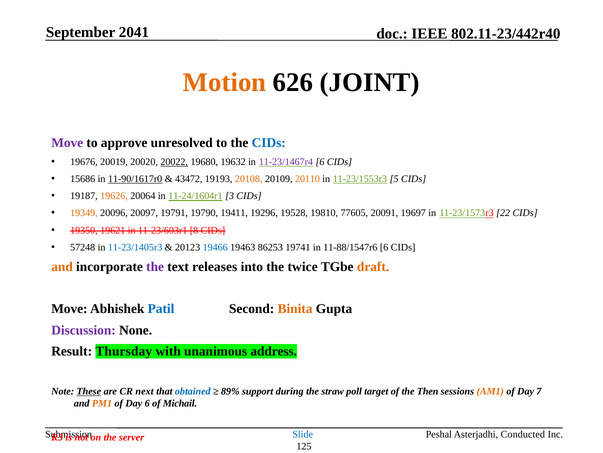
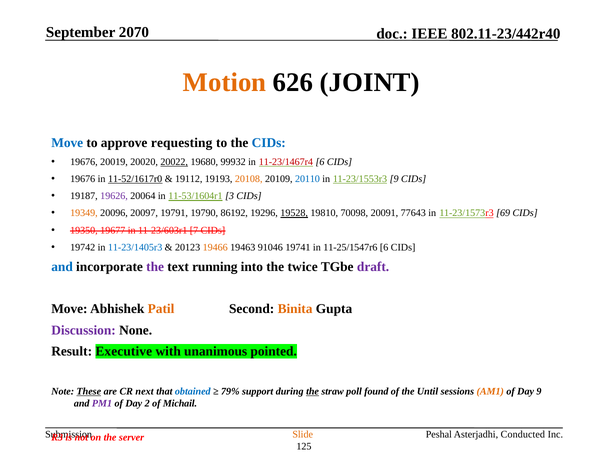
2041: 2041 -> 2070
Move at (67, 143) colour: purple -> blue
unresolved: unresolved -> requesting
19632: 19632 -> 99932
11-23/1467r4 colour: purple -> red
15686 at (83, 179): 15686 -> 19676
11-90/1617r0: 11-90/1617r0 -> 11-52/1617r0
43472: 43472 -> 19112
20110 colour: orange -> blue
11-23/1553r3 5: 5 -> 9
19626 colour: orange -> purple
11-24/1604r1: 11-24/1604r1 -> 11-53/1604r1
19411: 19411 -> 86192
19528 underline: none -> present
77605: 77605 -> 70098
19697: 19697 -> 77643
22: 22 -> 69
19621: 19621 -> 19677
8: 8 -> 7
57248: 57248 -> 19742
19466 colour: blue -> orange
86253: 86253 -> 91046
11-88/1547r6: 11-88/1547r6 -> 11-25/1547r6
and at (62, 266) colour: orange -> blue
releases: releases -> running
draft colour: orange -> purple
Patil colour: blue -> orange
Thursday: Thursday -> Executive
address: address -> pointed
89%: 89% -> 79%
the at (313, 391) underline: none -> present
target: target -> found
Then: Then -> Until
Day 7: 7 -> 9
PM1 colour: orange -> purple
Day 6: 6 -> 2
Slide colour: blue -> orange
